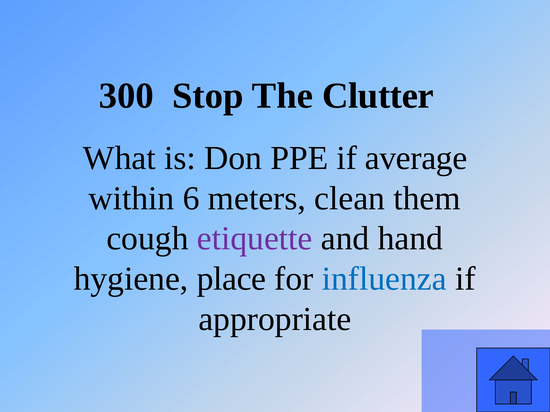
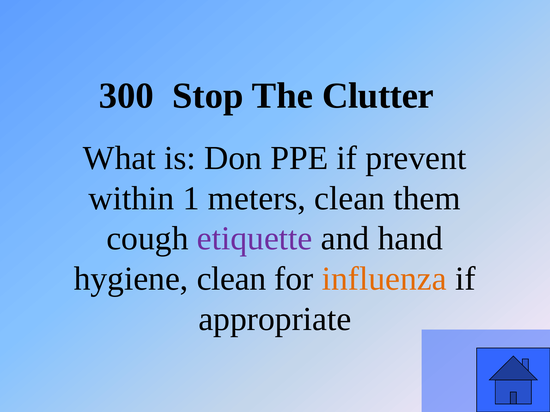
average: average -> prevent
6: 6 -> 1
hygiene place: place -> clean
influenza colour: blue -> orange
